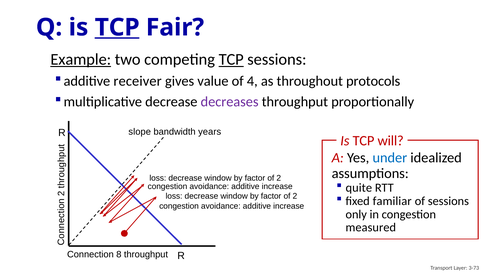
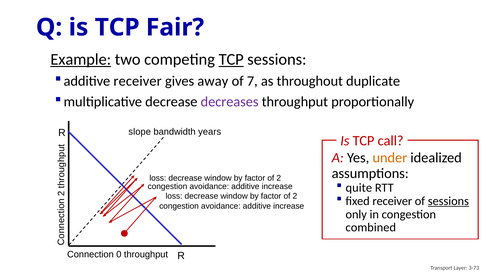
TCP at (117, 27) underline: present -> none
value: value -> away
4: 4 -> 7
protocols: protocols -> duplicate
will: will -> call
under colour: blue -> orange
fixed familiar: familiar -> receiver
sessions at (448, 201) underline: none -> present
measured: measured -> combined
8: 8 -> 0
